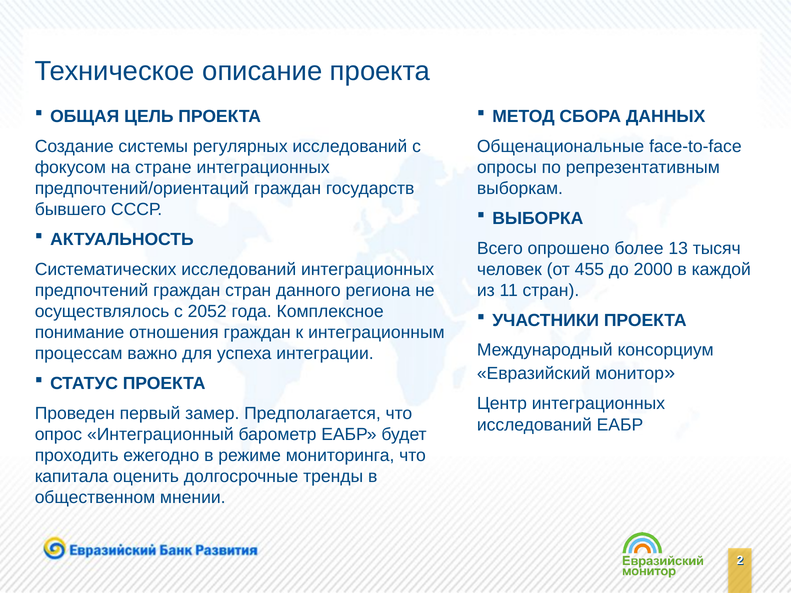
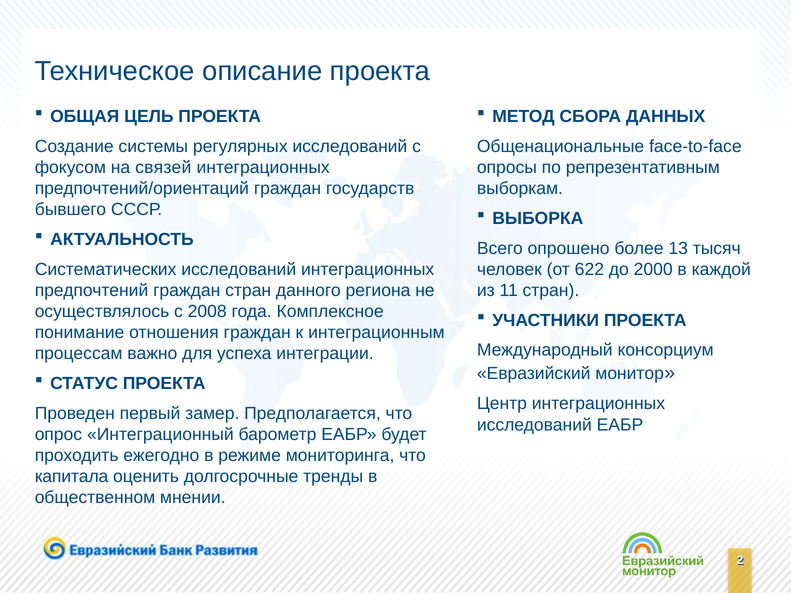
стране: стране -> связей
455: 455 -> 622
2052: 2052 -> 2008
